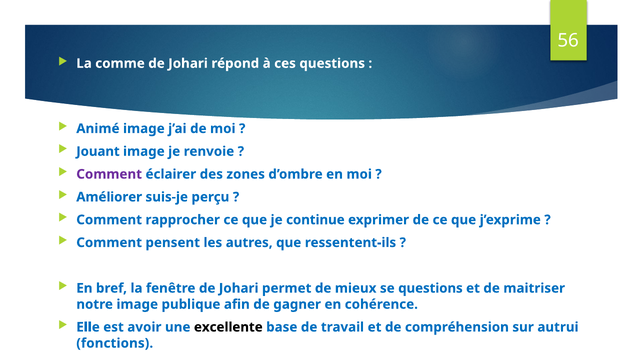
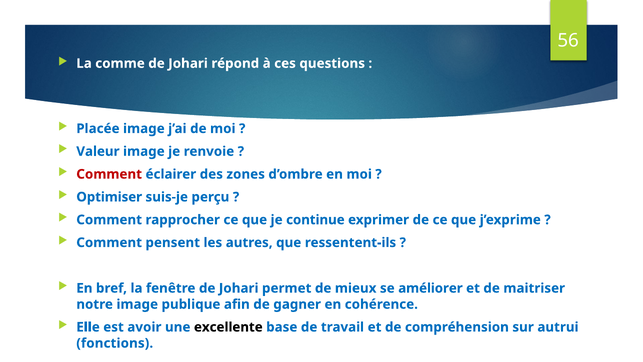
Animé: Animé -> Placée
Jouant: Jouant -> Valeur
Comment at (109, 174) colour: purple -> red
Améliorer: Améliorer -> Optimiser
se questions: questions -> améliorer
